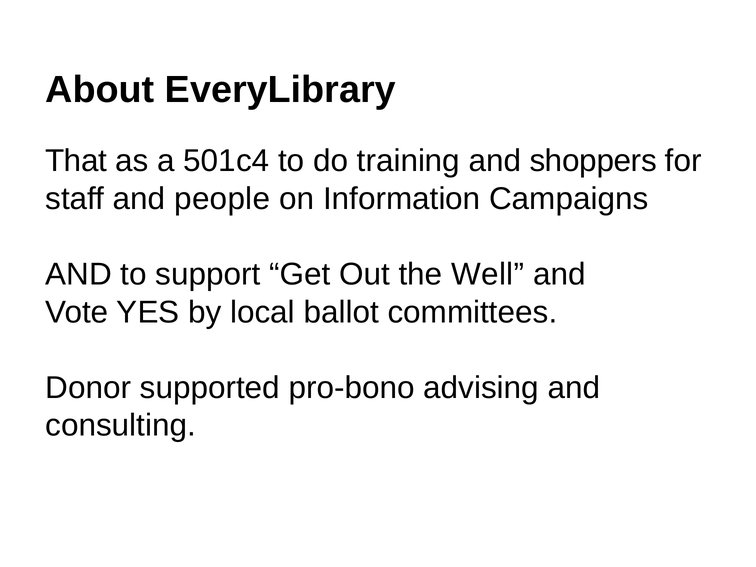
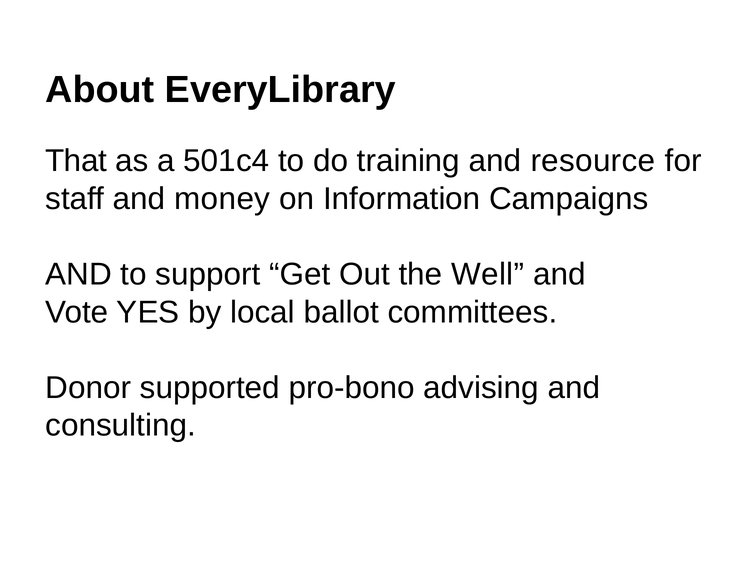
shoppers: shoppers -> resource
people: people -> money
